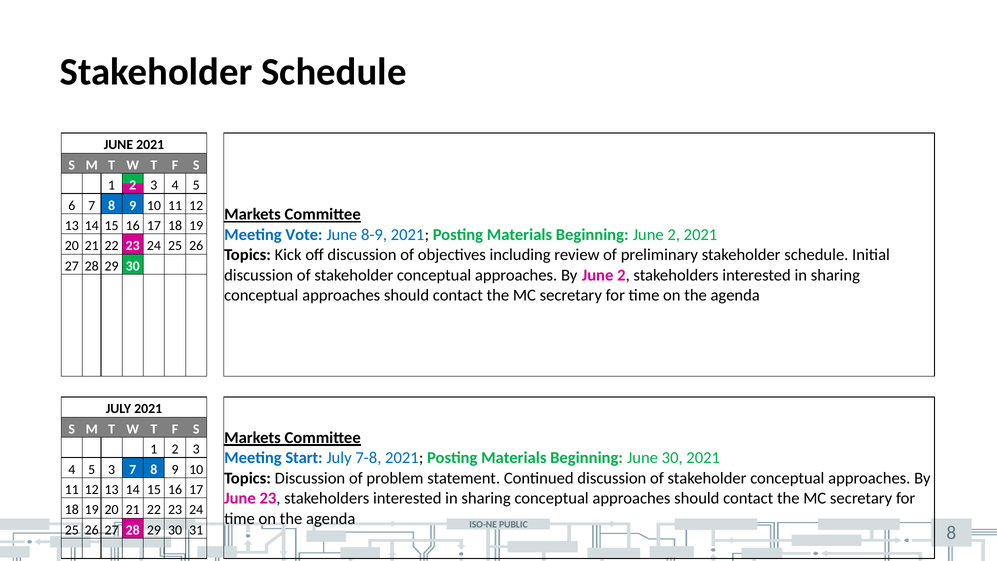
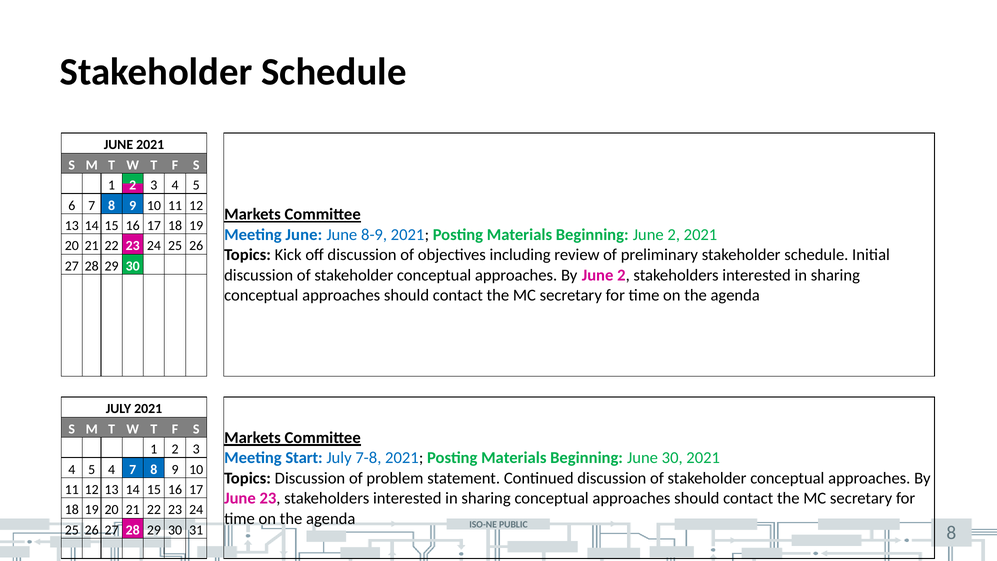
Meeting Vote: Vote -> June
5 3: 3 -> 4
